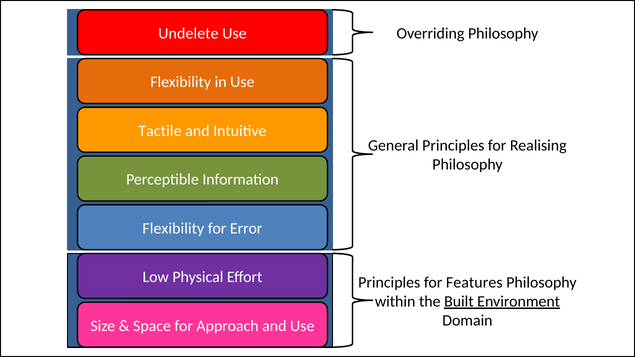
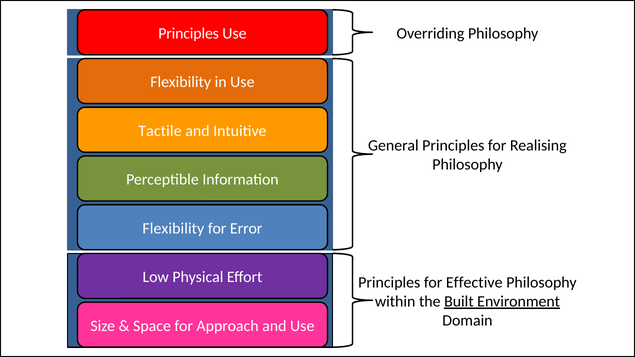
Undelete at (188, 33): Undelete -> Principles
Features: Features -> Effective
